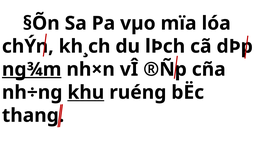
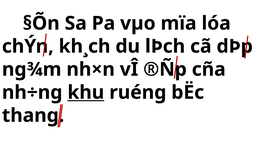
ng¾m underline: present -> none
